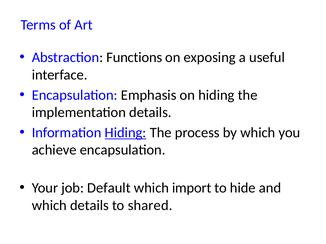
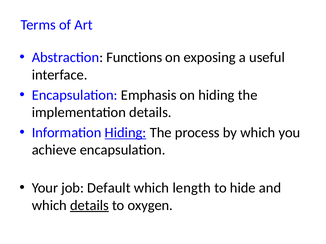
import: import -> length
details at (89, 206) underline: none -> present
shared: shared -> oxygen
